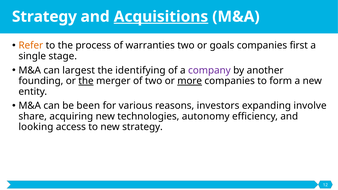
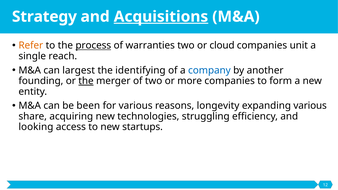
process underline: none -> present
goals: goals -> cloud
first: first -> unit
stage: stage -> reach
company colour: purple -> blue
more underline: present -> none
investors: investors -> longevity
expanding involve: involve -> various
autonomy: autonomy -> struggling
new strategy: strategy -> startups
